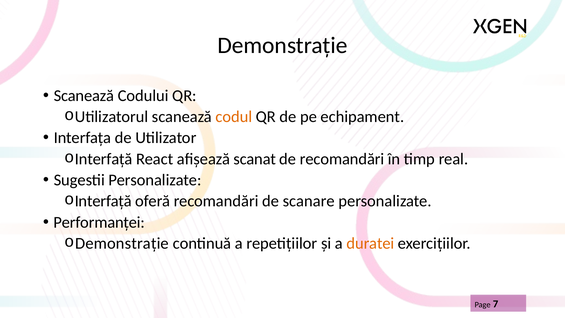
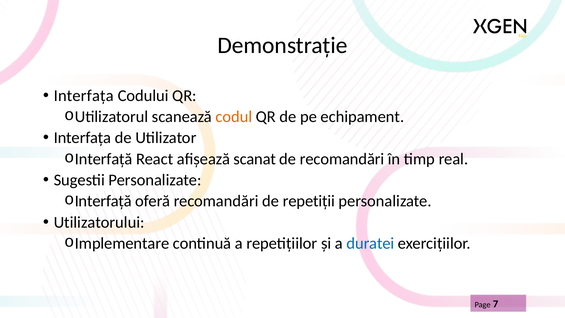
Scanează at (84, 96): Scanează -> Interfața
scanare: scanare -> repetiții
Performanței: Performanței -> Utilizatorului
Demonstrație at (122, 243): Demonstrație -> Implementare
duratei colour: orange -> blue
